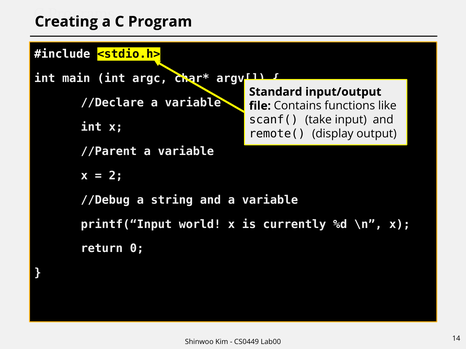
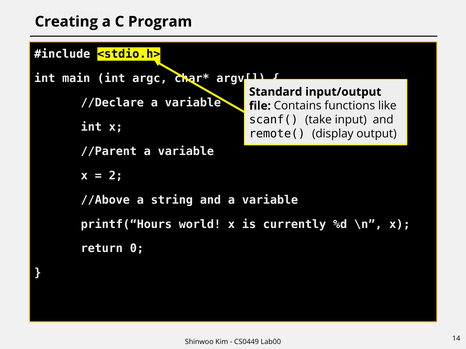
//Debug: //Debug -> //Above
printf(“Input: printf(“Input -> printf(“Hours
